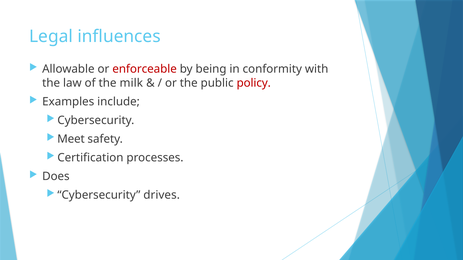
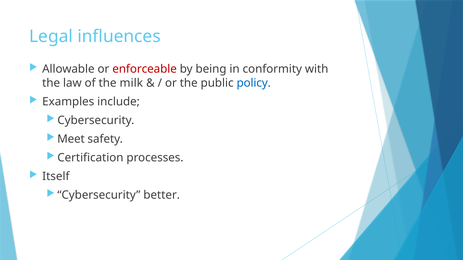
policy colour: red -> blue
Does: Does -> Itself
drives: drives -> better
